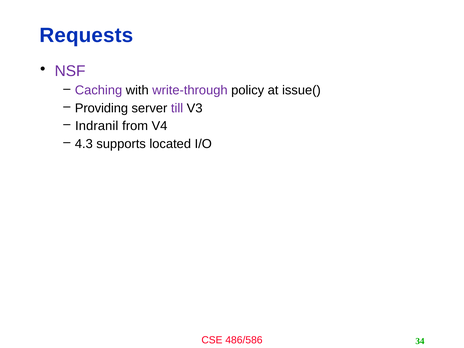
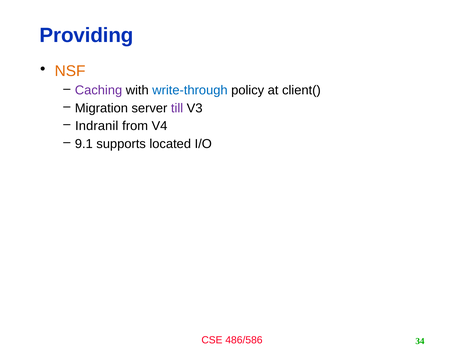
Requests: Requests -> Providing
NSF colour: purple -> orange
write-through colour: purple -> blue
issue(: issue( -> client(
Providing: Providing -> Migration
4.3: 4.3 -> 9.1
